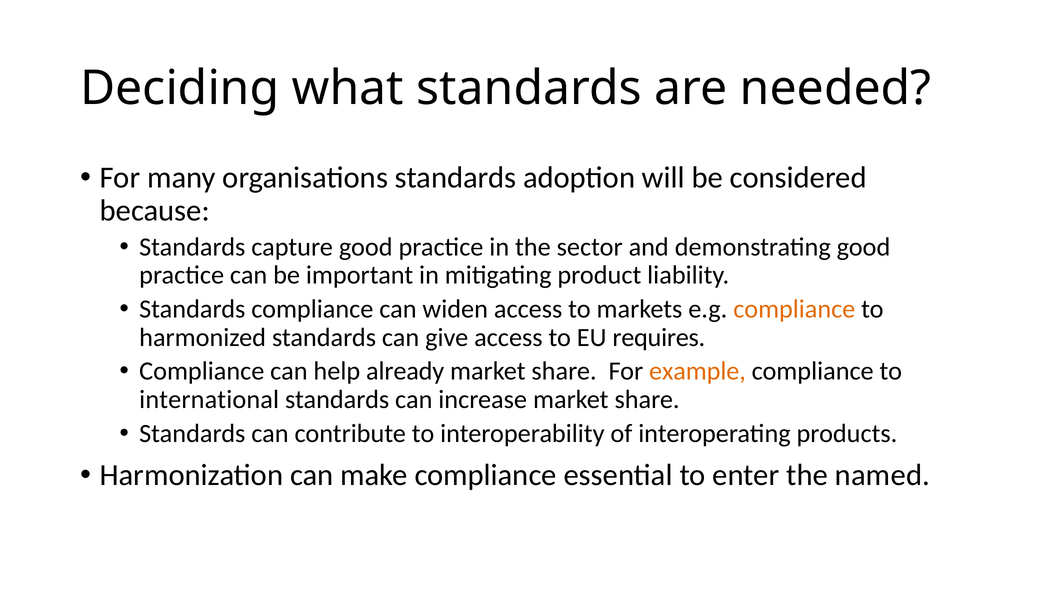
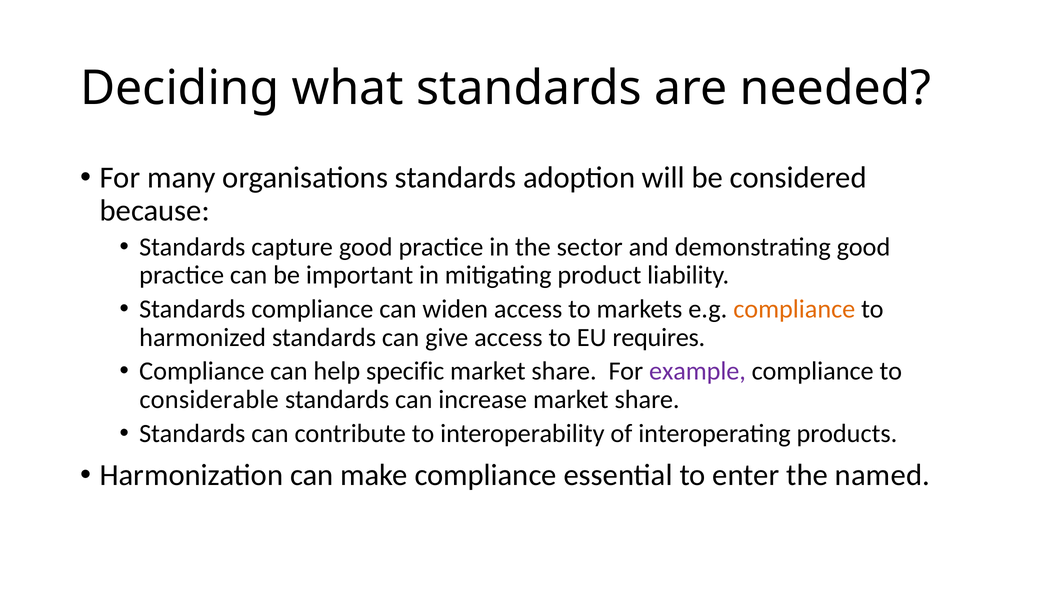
already: already -> specific
example colour: orange -> purple
international: international -> considerable
